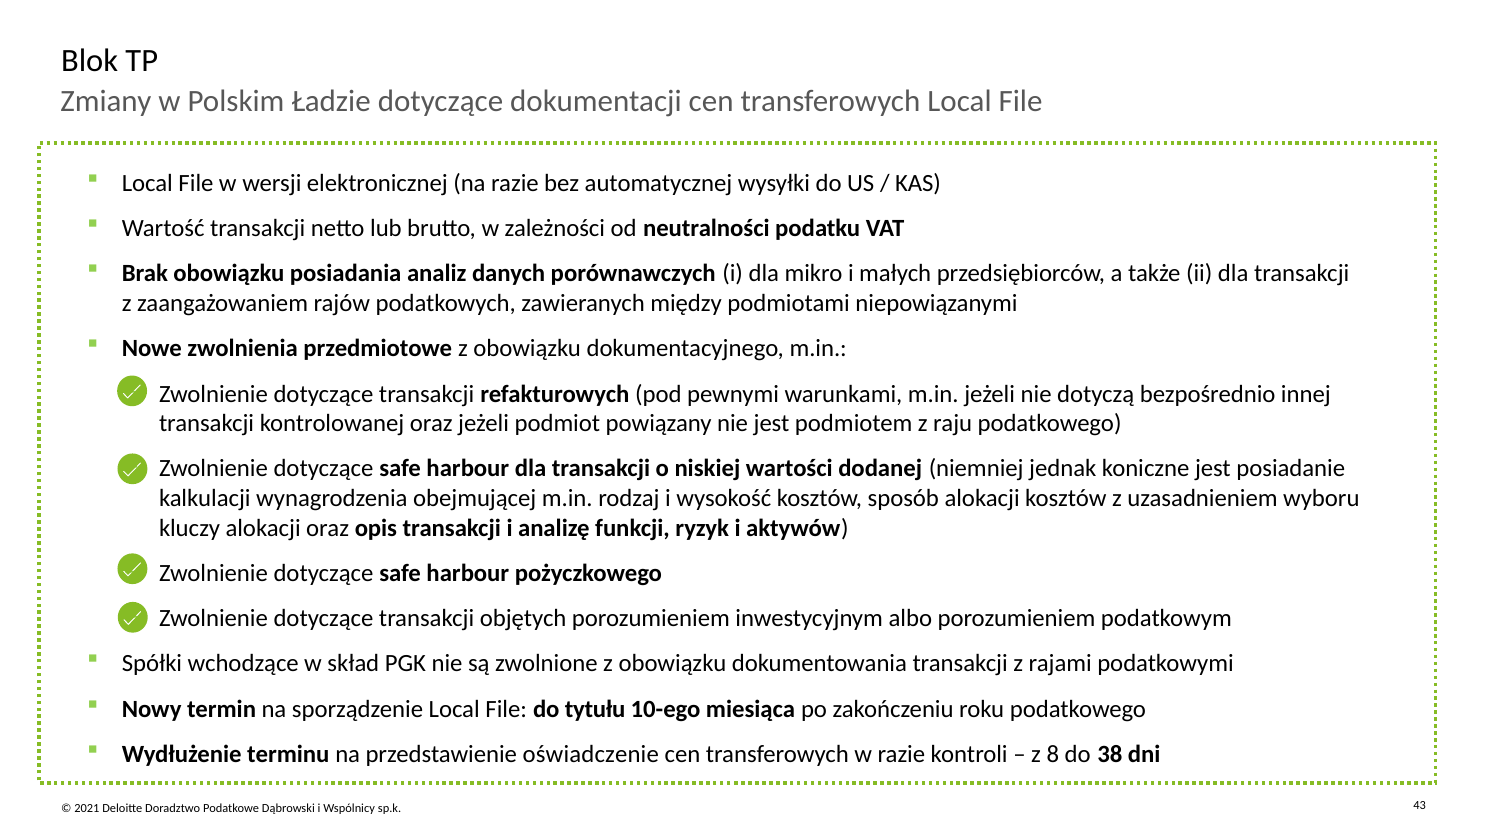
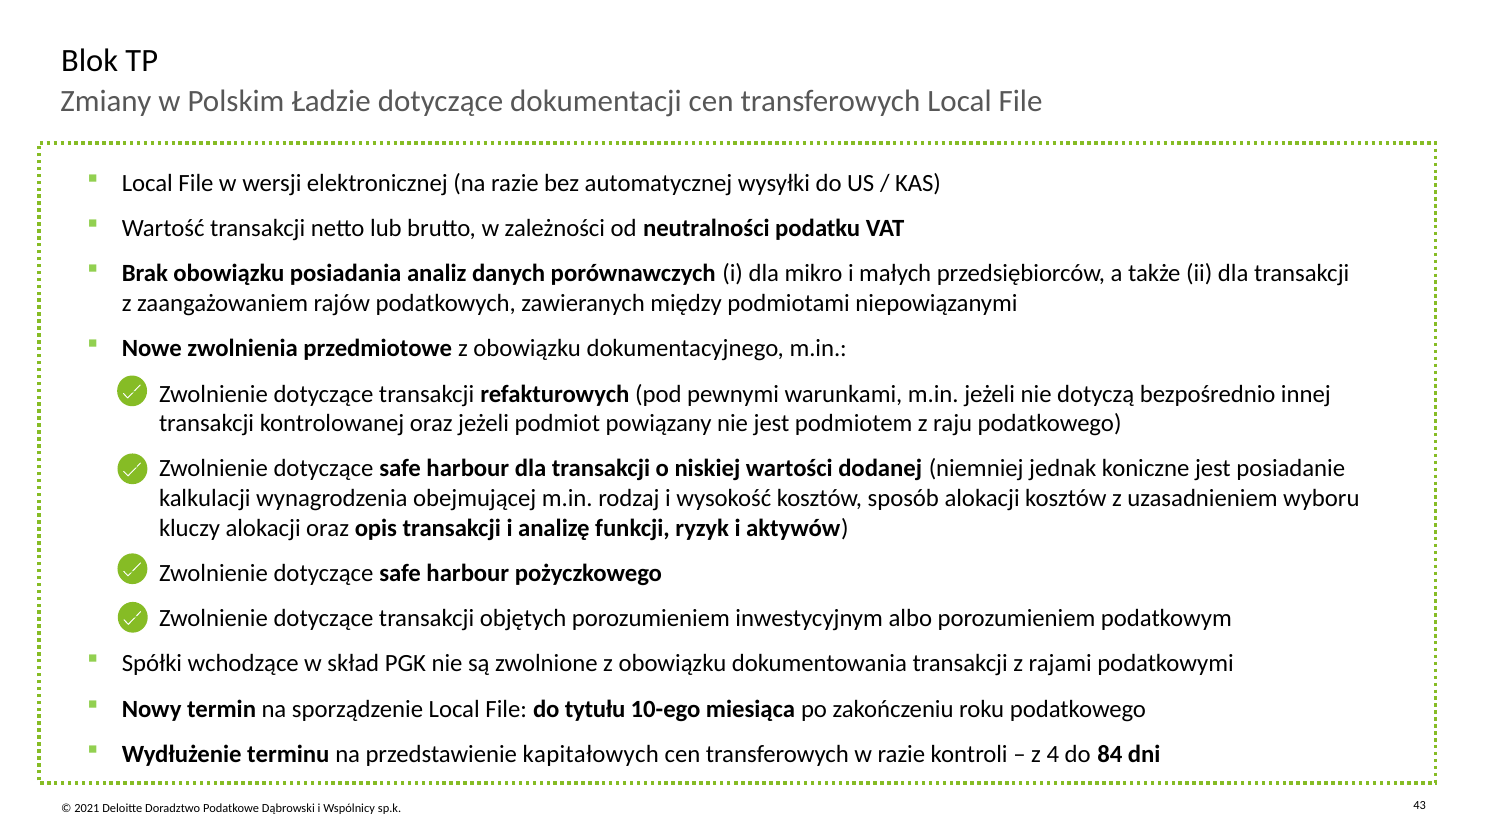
oświadczenie: oświadczenie -> kapitałowych
8: 8 -> 4
38: 38 -> 84
